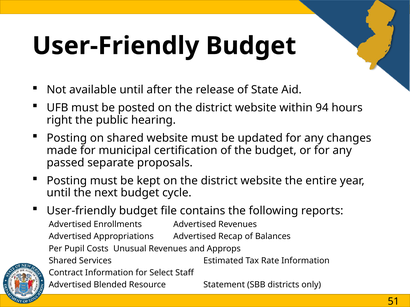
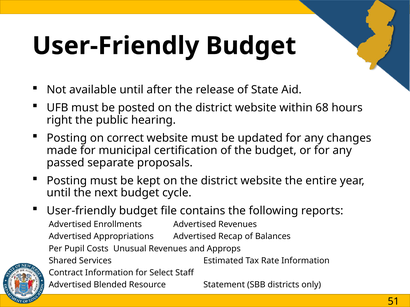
94: 94 -> 68
on shared: shared -> correct
